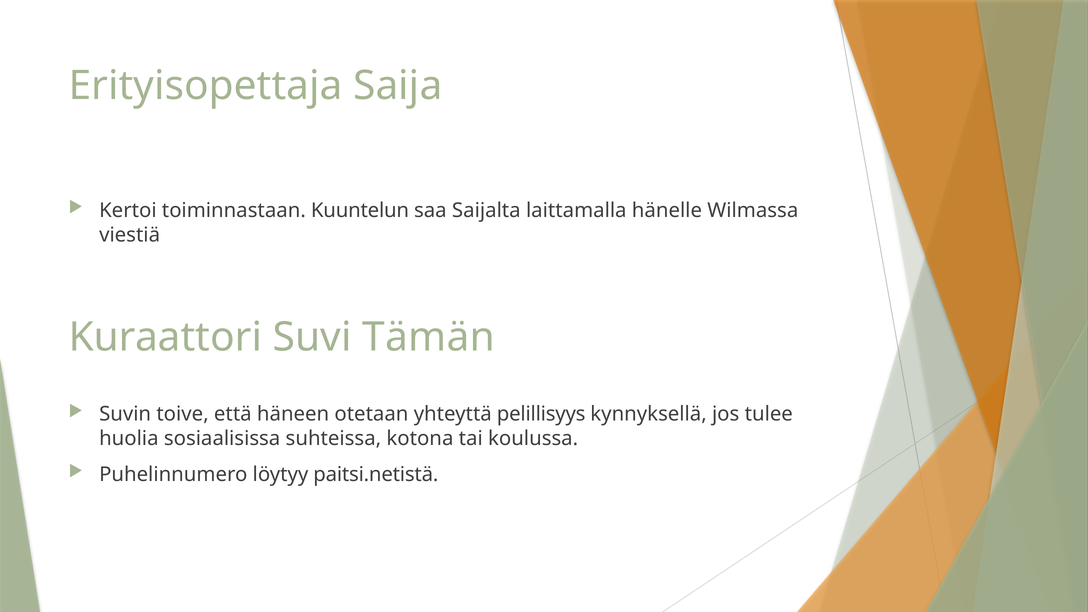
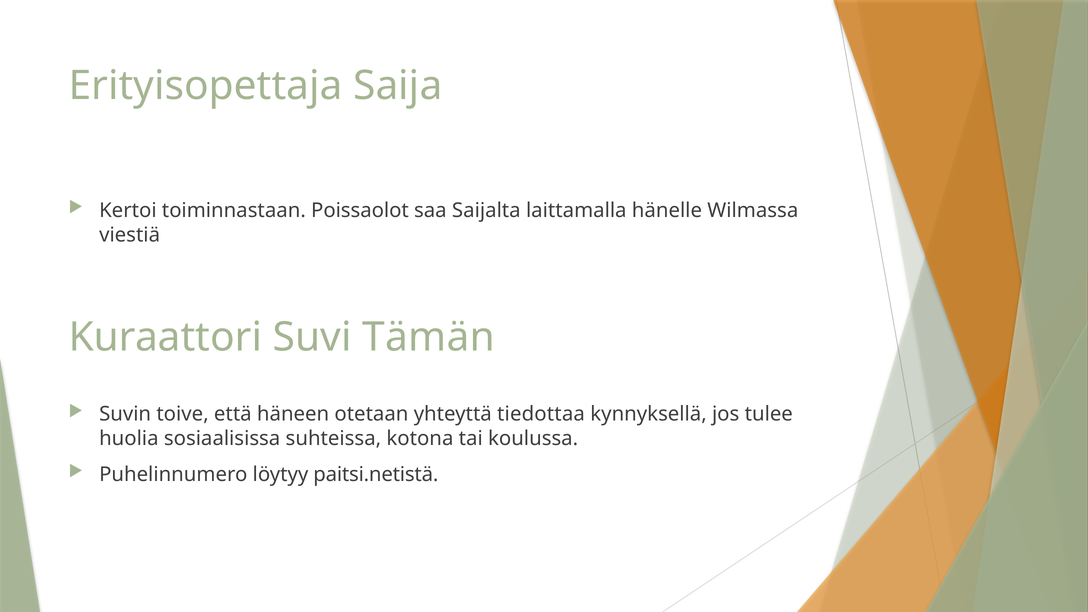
Kuuntelun: Kuuntelun -> Poissaolot
pelillisyys: pelillisyys -> tiedottaa
